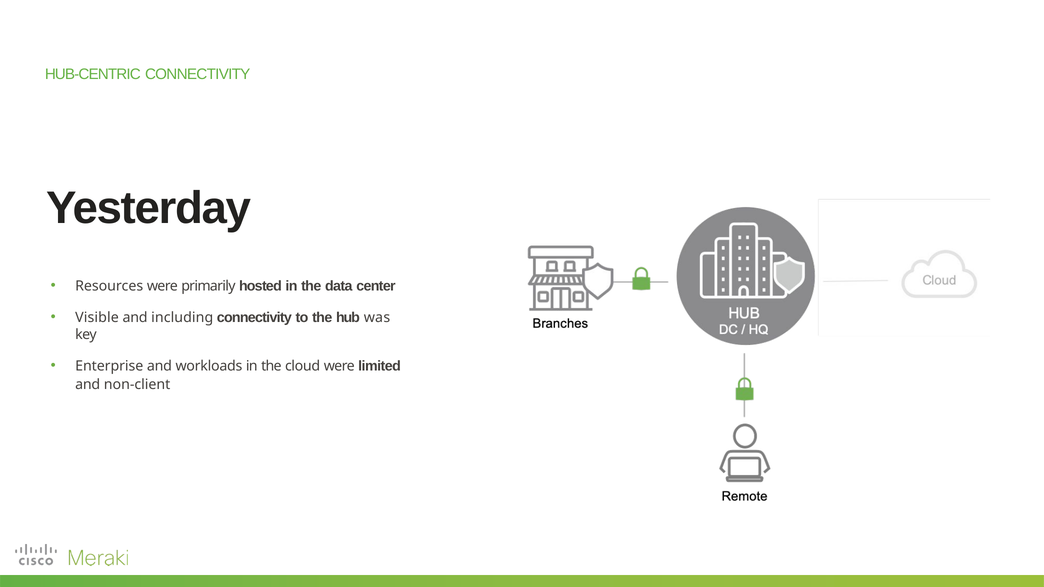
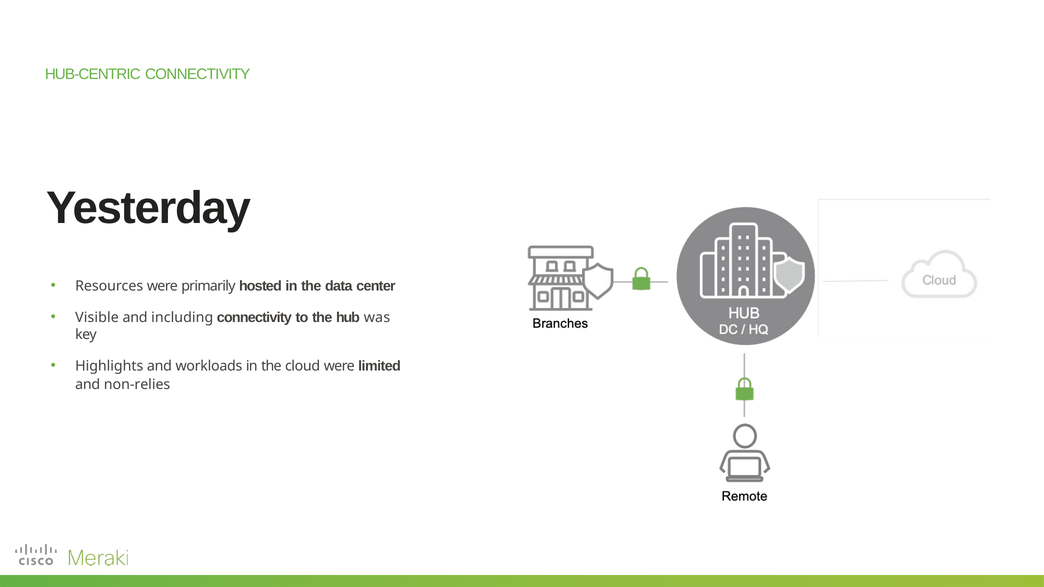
Enterprise: Enterprise -> Highlights
non-client: non-client -> non-relies
